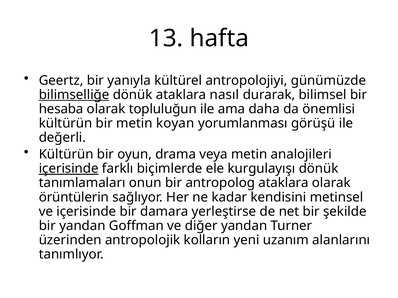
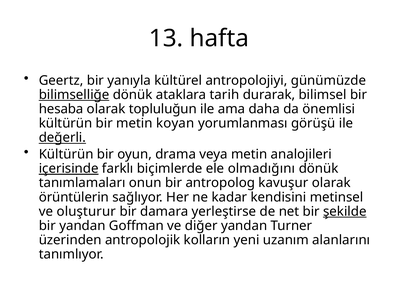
nasıl: nasıl -> tarih
değerli underline: none -> present
kurgulayışı: kurgulayışı -> olmadığını
antropolog ataklara: ataklara -> kavuşur
ve içerisinde: içerisinde -> oluşturur
şekilde underline: none -> present
